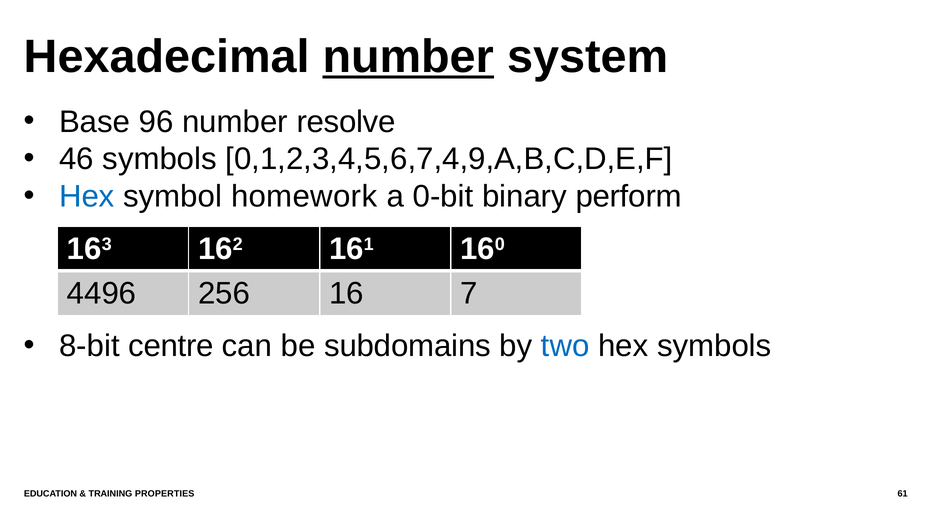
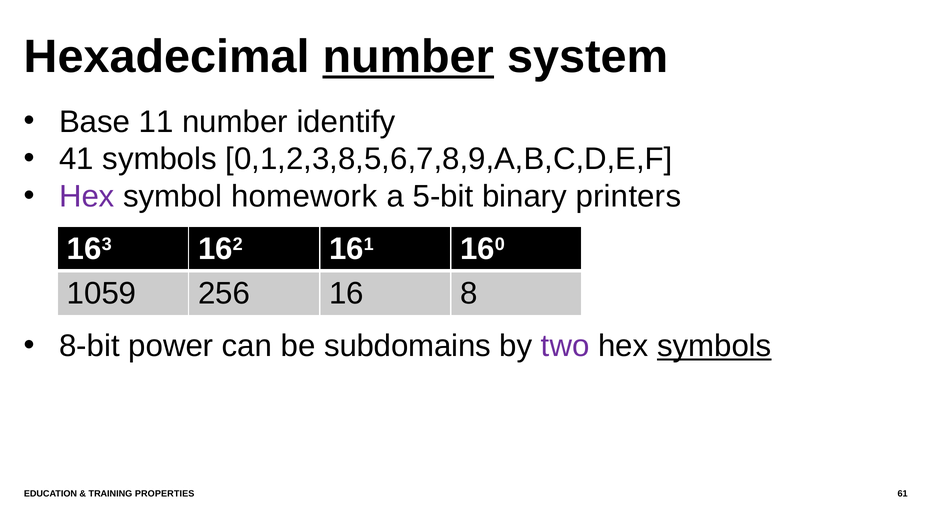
96: 96 -> 11
resolve: resolve -> identify
46: 46 -> 41
0,1,2,3,4,5,6,7,4,9,A,B,C,D,E,F: 0,1,2,3,4,5,6,7,4,9,A,B,C,D,E,F -> 0,1,2,3,8,5,6,7,8,9,A,B,C,D,E,F
Hex at (87, 197) colour: blue -> purple
0-bit: 0-bit -> 5-bit
perform: perform -> printers
4496: 4496 -> 1059
7: 7 -> 8
centre: centre -> power
two colour: blue -> purple
symbols at (714, 347) underline: none -> present
